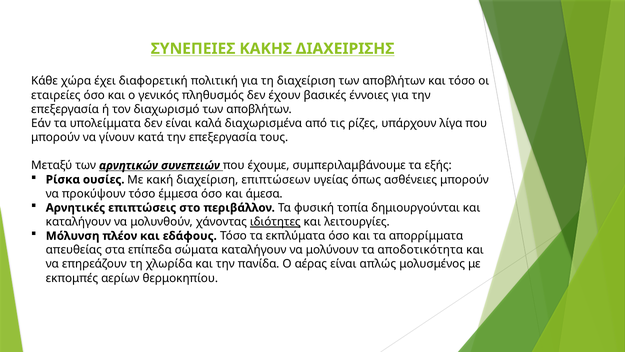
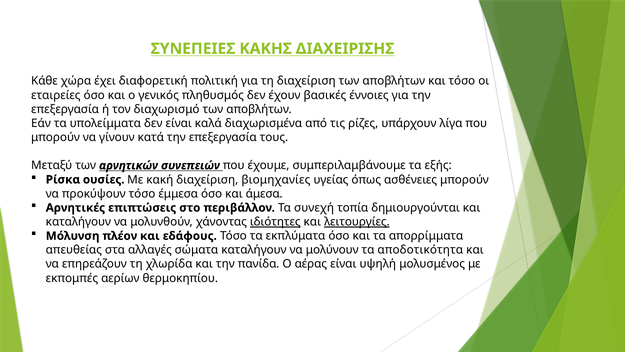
επιπτώσεων: επιπτώσεων -> βιομηχανίες
φυσική: φυσική -> συνεχή
λειτουργίες underline: none -> present
επίπεδα: επίπεδα -> αλλαγές
απλώς: απλώς -> υψηλή
